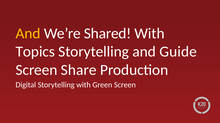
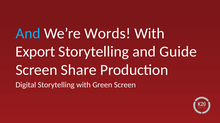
And at (28, 34) colour: yellow -> light blue
Shared: Shared -> Words
Topics: Topics -> Export
